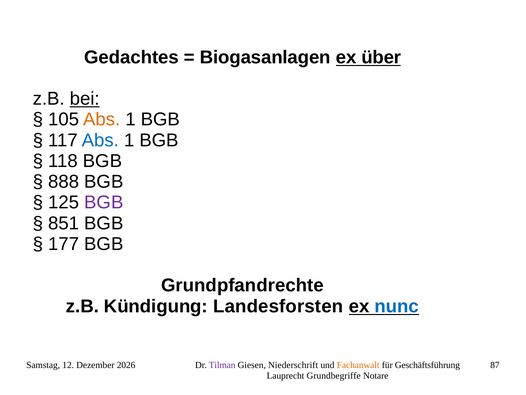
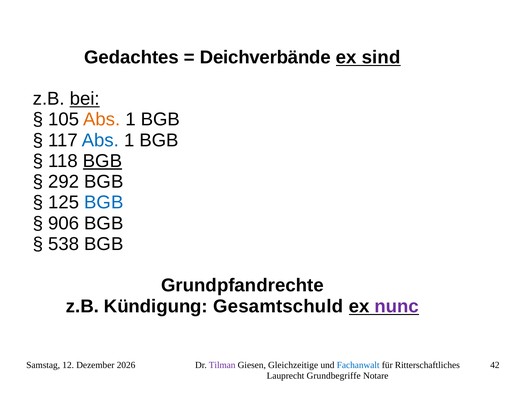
Biogasanlagen: Biogasanlagen -> Deichverbände
über: über -> sind
BGB at (102, 161) underline: none -> present
888: 888 -> 292
BGB at (104, 202) colour: purple -> blue
851: 851 -> 906
177: 177 -> 538
Landesforsten: Landesforsten -> Gesamtschuld
nunc colour: blue -> purple
Niederschrift: Niederschrift -> Gleichzeitige
Fachanwalt colour: orange -> blue
Geschäftsführung: Geschäftsführung -> Ritterschaftliches
87: 87 -> 42
